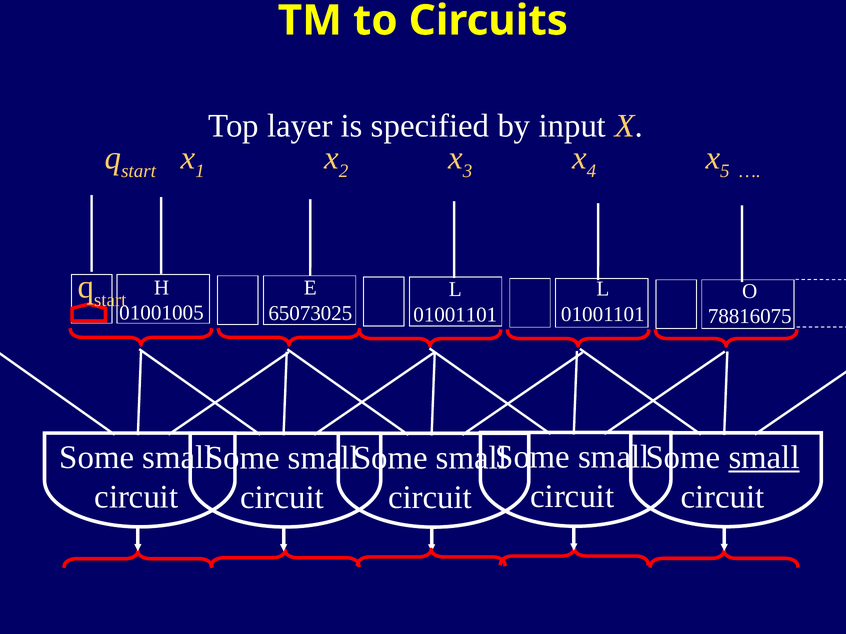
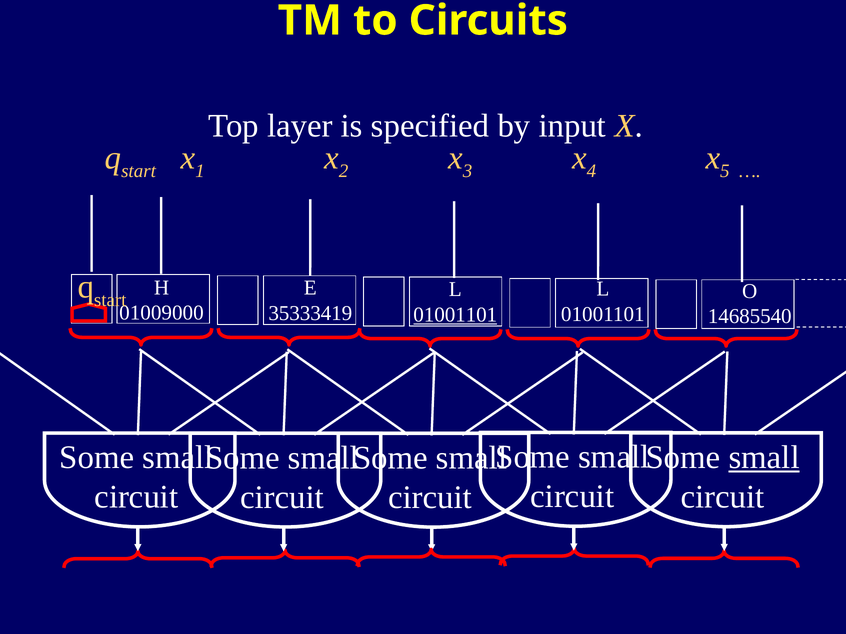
01001005: 01001005 -> 01009000
65073025: 65073025 -> 35333419
01001101 at (455, 315) underline: none -> present
78816075: 78816075 -> 14685540
